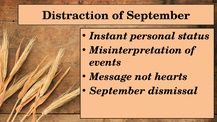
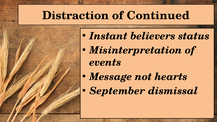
of September: September -> Continued
personal: personal -> believers
